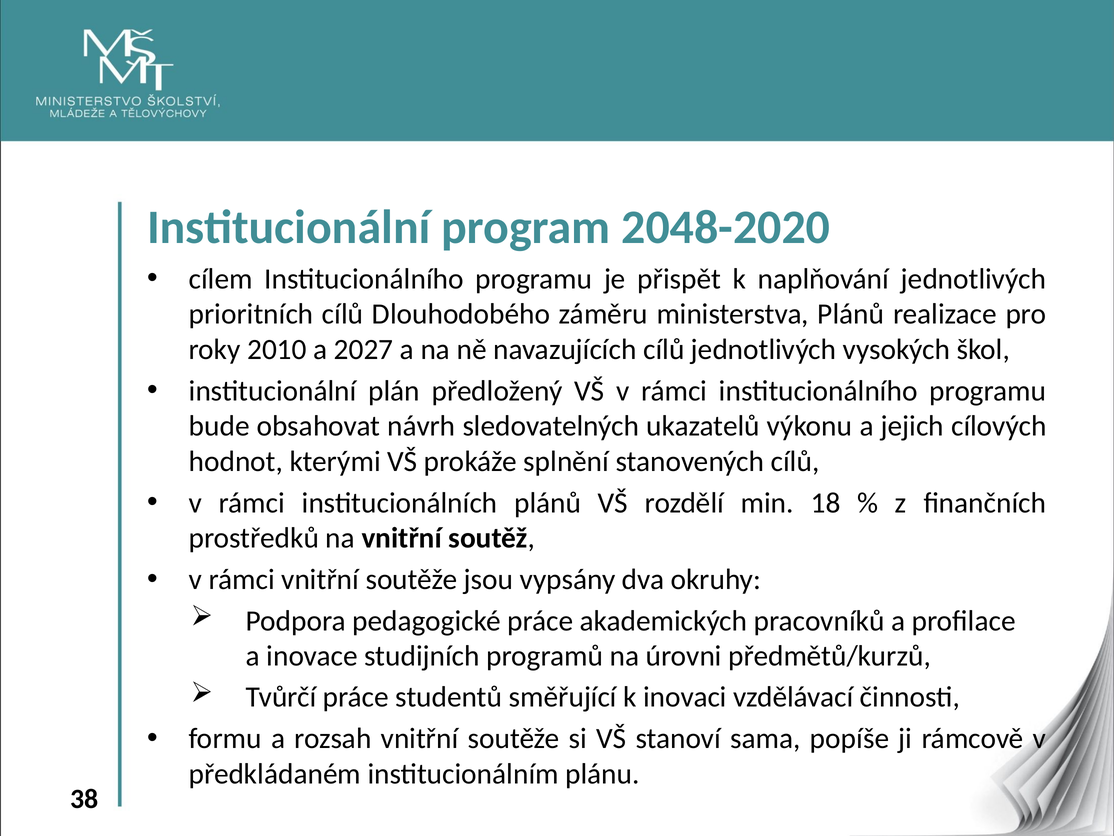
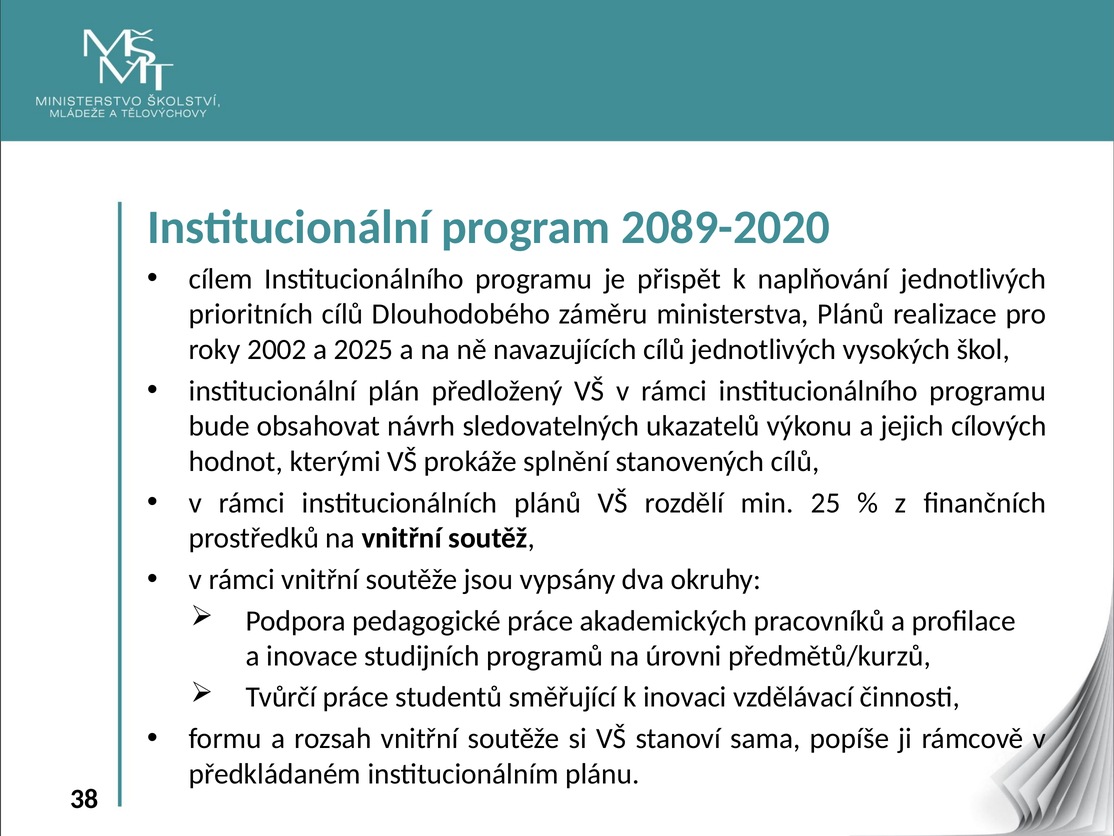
2048-2020: 2048-2020 -> 2089-2020
2010: 2010 -> 2002
2027: 2027 -> 2025
18: 18 -> 25
